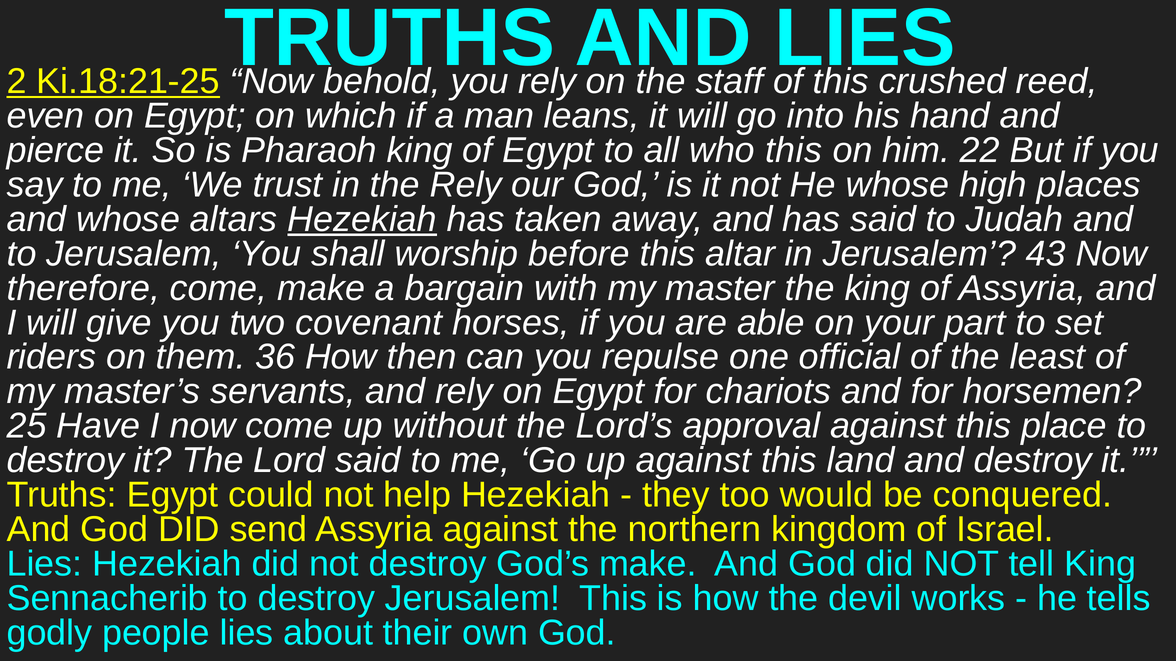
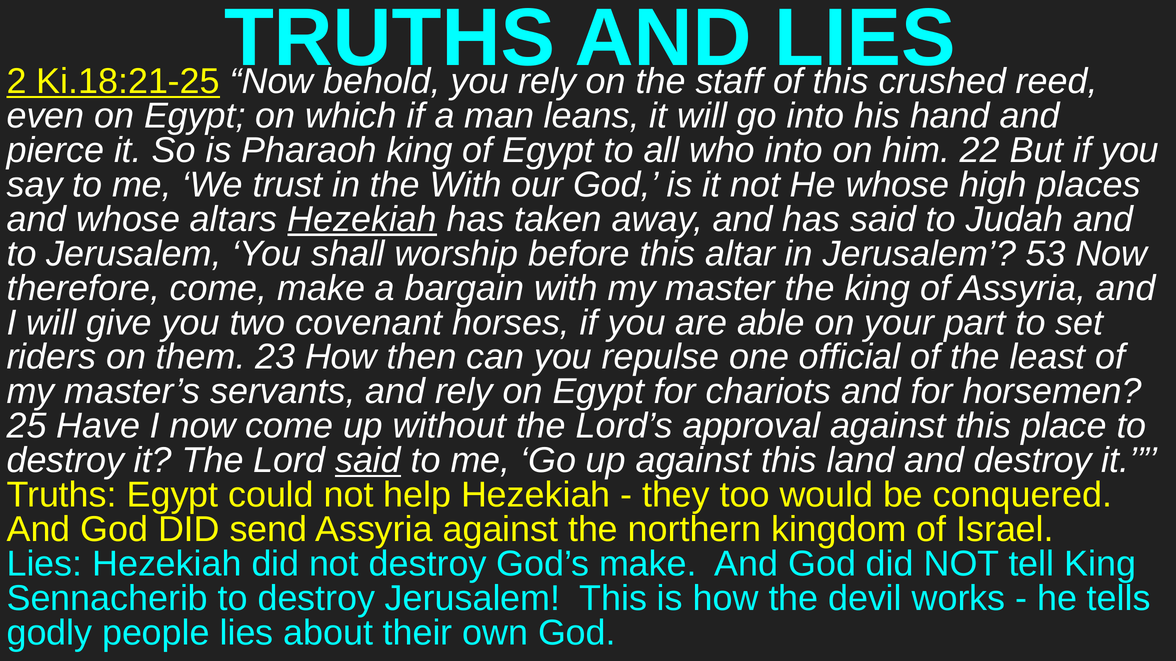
who this: this -> into
the Rely: Rely -> With
43: 43 -> 53
36: 36 -> 23
said at (368, 461) underline: none -> present
